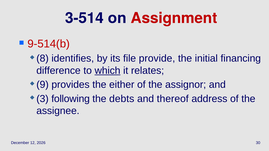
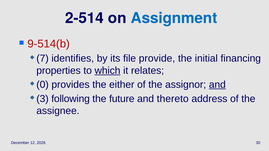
3-514: 3-514 -> 2-514
Assignment colour: red -> blue
8: 8 -> 7
difference: difference -> properties
9: 9 -> 0
and at (217, 85) underline: none -> present
debts: debts -> future
thereof: thereof -> thereto
